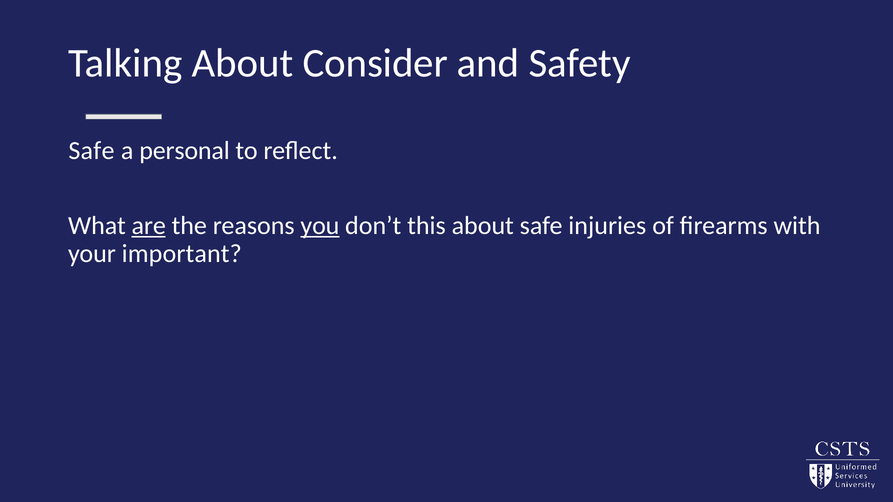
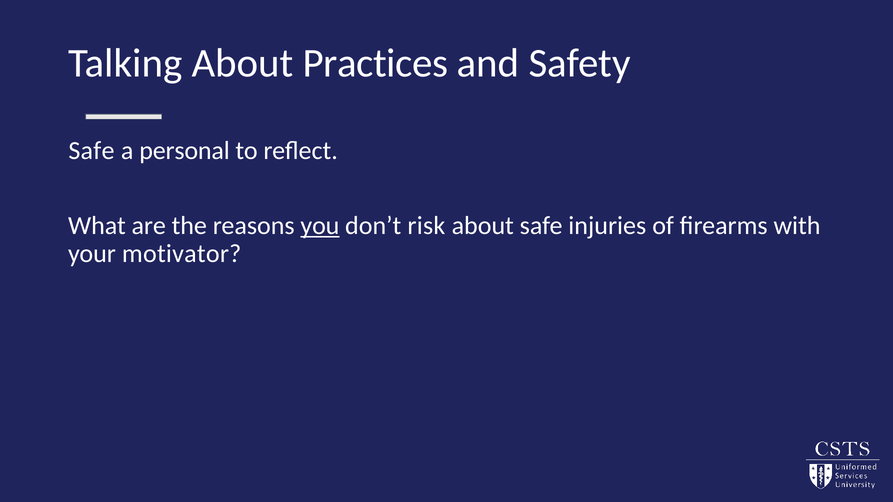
Consider: Consider -> Practices
are underline: present -> none
this: this -> risk
important: important -> motivator
